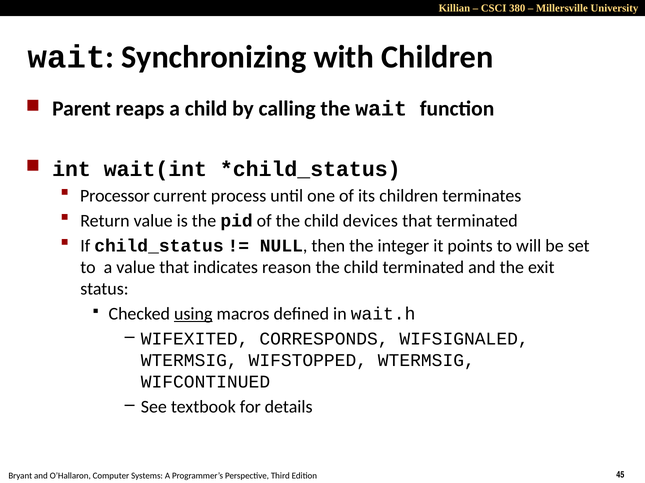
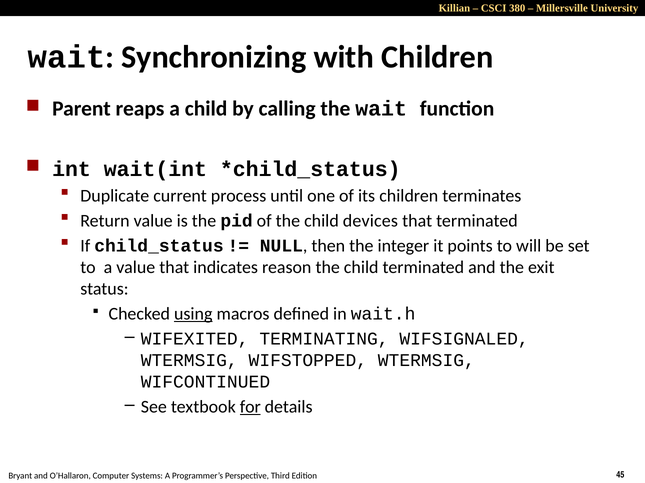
Processor: Processor -> Duplicate
CORRESPONDS: CORRESPONDS -> TERMINATING
for underline: none -> present
